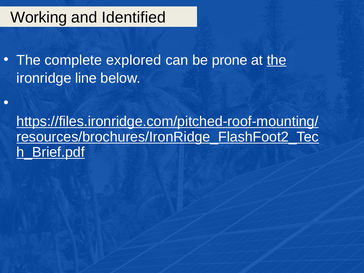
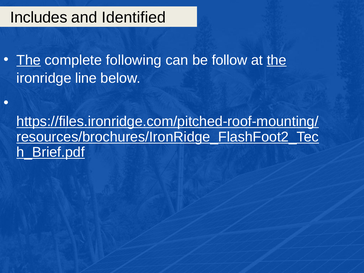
Working: Working -> Includes
The at (29, 60) underline: none -> present
explored: explored -> following
prone: prone -> follow
